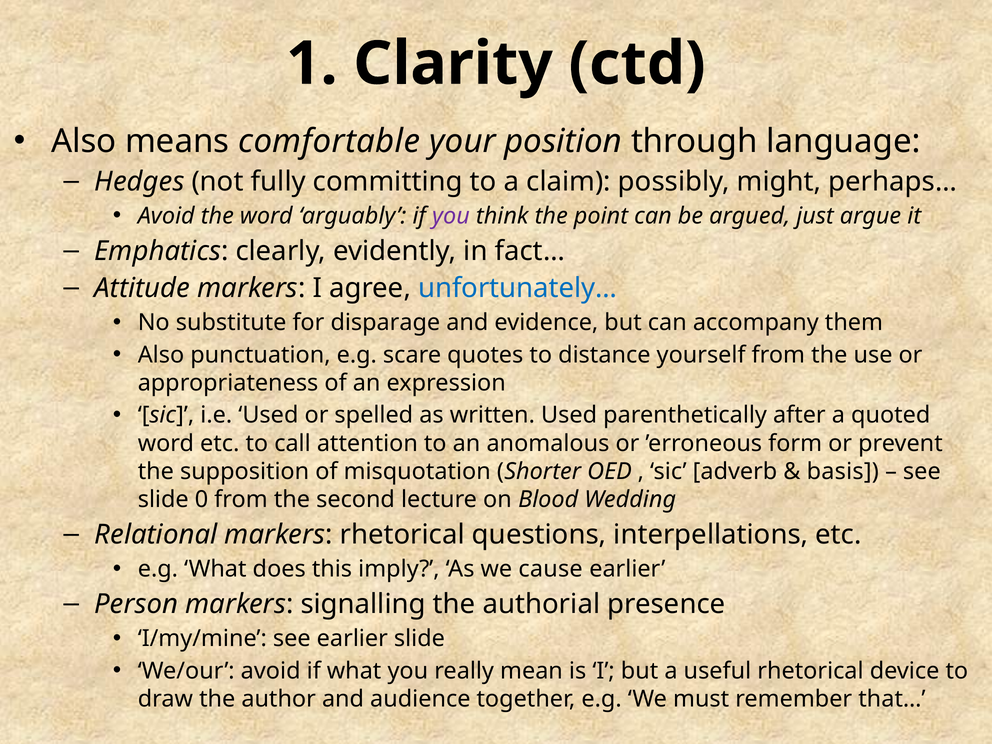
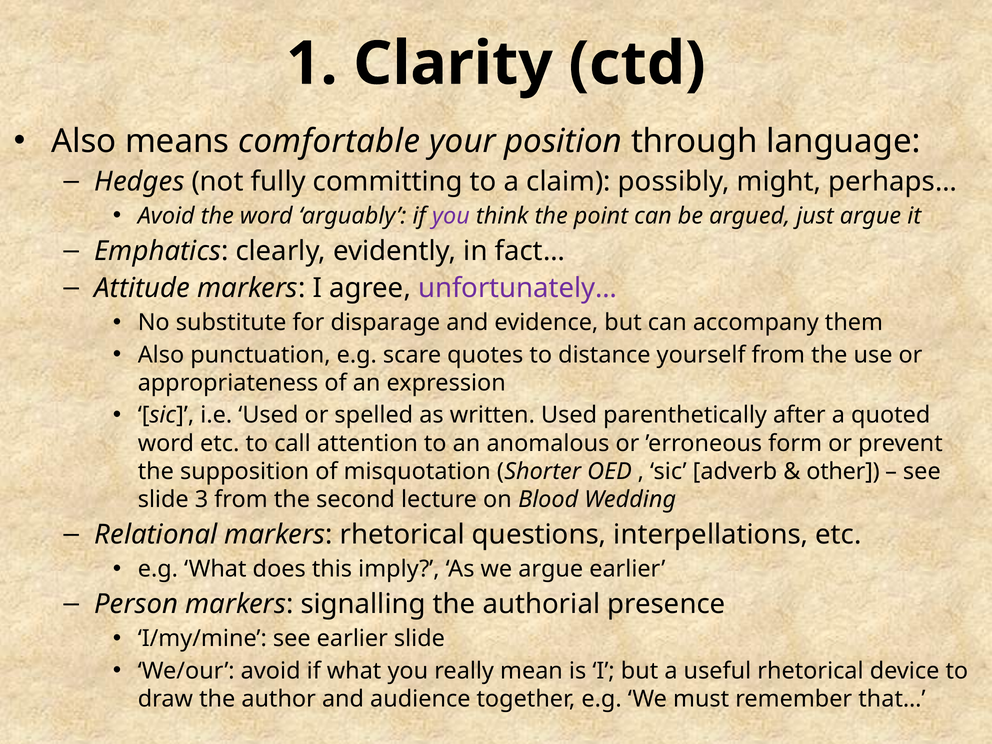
unfortunately… colour: blue -> purple
basis: basis -> other
0: 0 -> 3
we cause: cause -> argue
